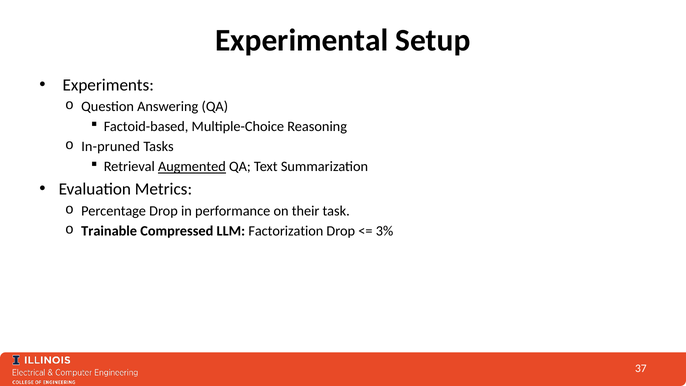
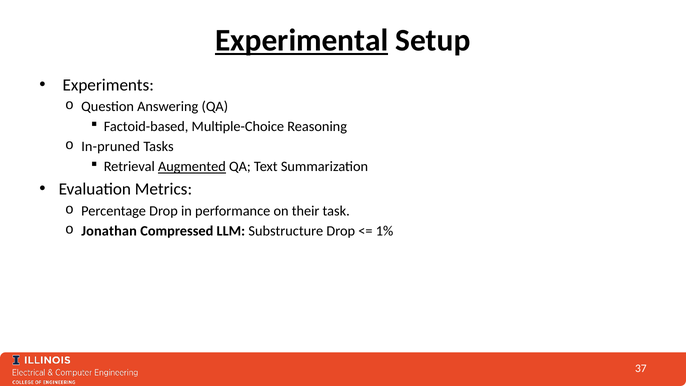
Experimental underline: none -> present
Trainable: Trainable -> Jonathan
Factorization: Factorization -> Substructure
3%: 3% -> 1%
